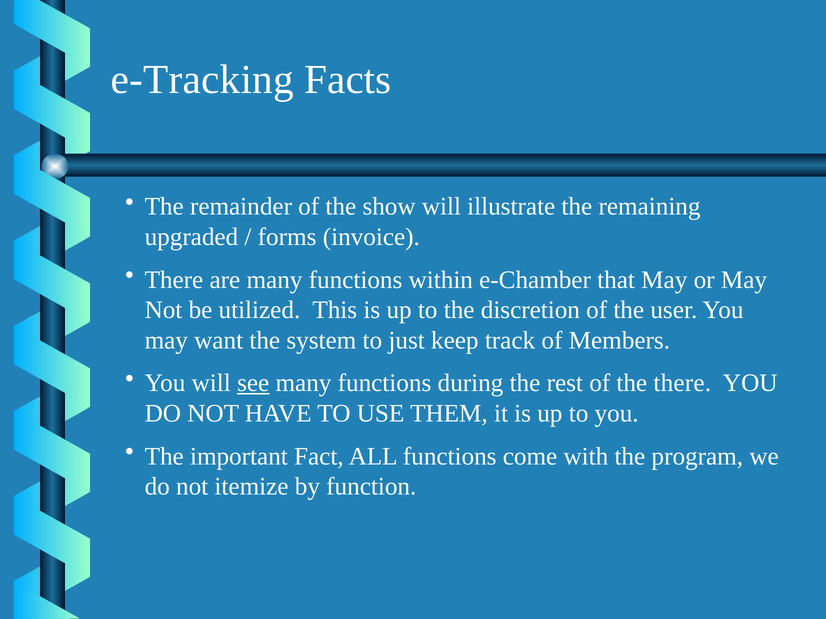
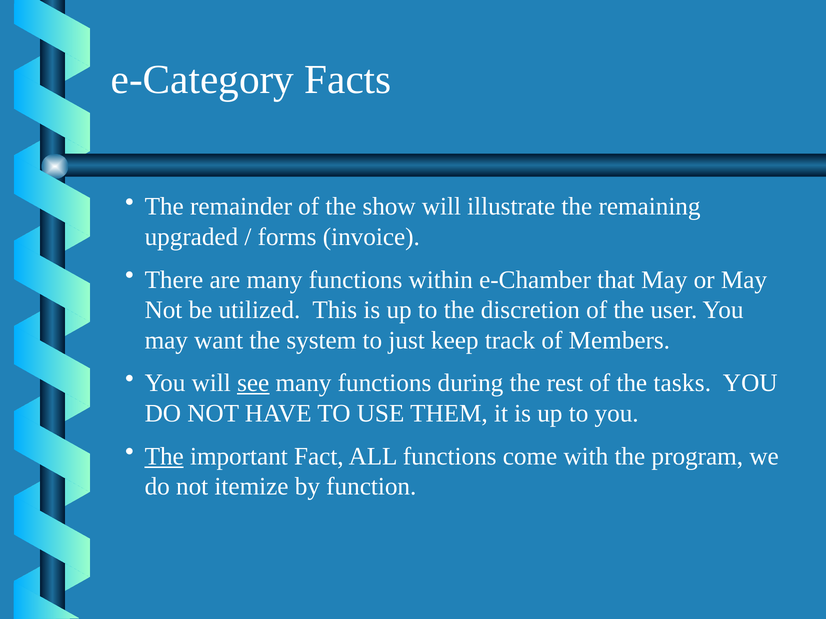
e-Tracking: e-Tracking -> e-Category
the there: there -> tasks
The at (164, 457) underline: none -> present
